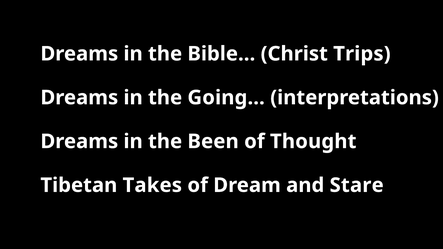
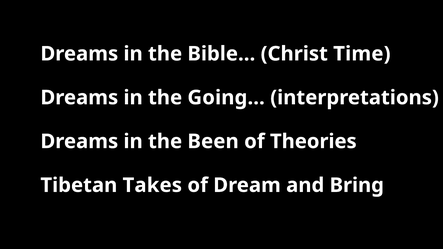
Trips: Trips -> Time
Thought: Thought -> Theories
Stare: Stare -> Bring
